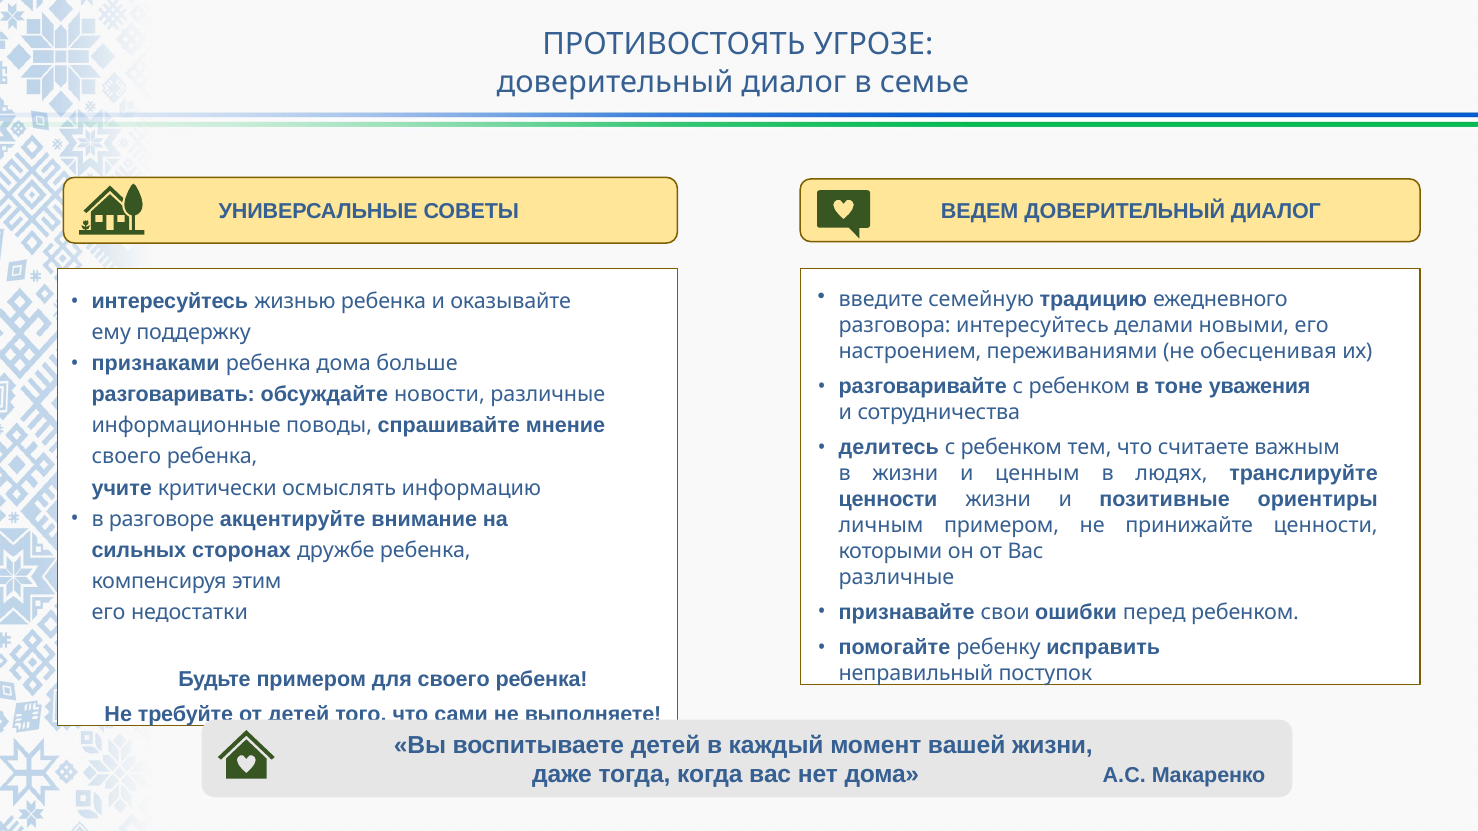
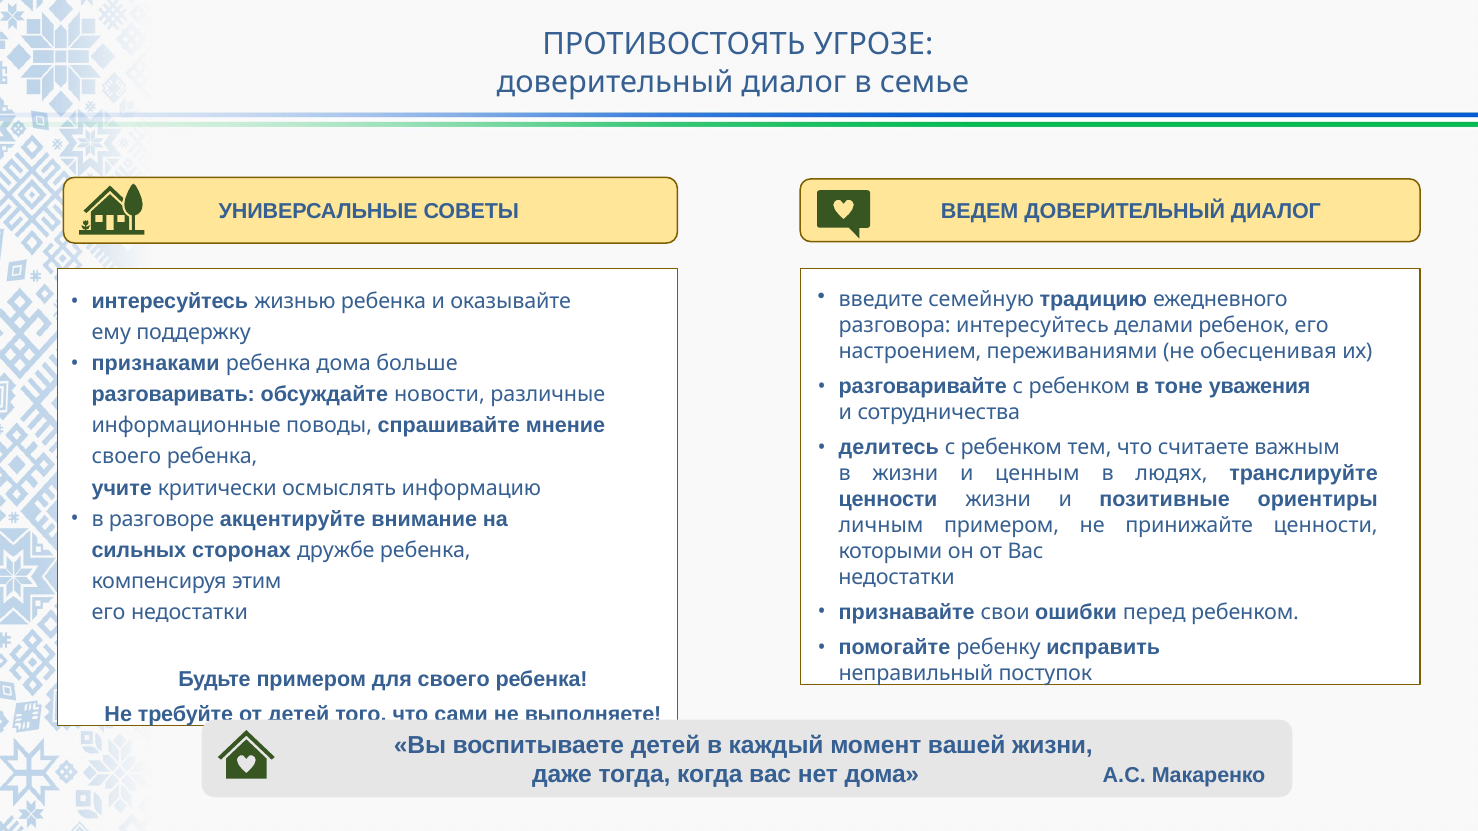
новыми: новыми -> ребенок
различные at (896, 577): различные -> недостатки
